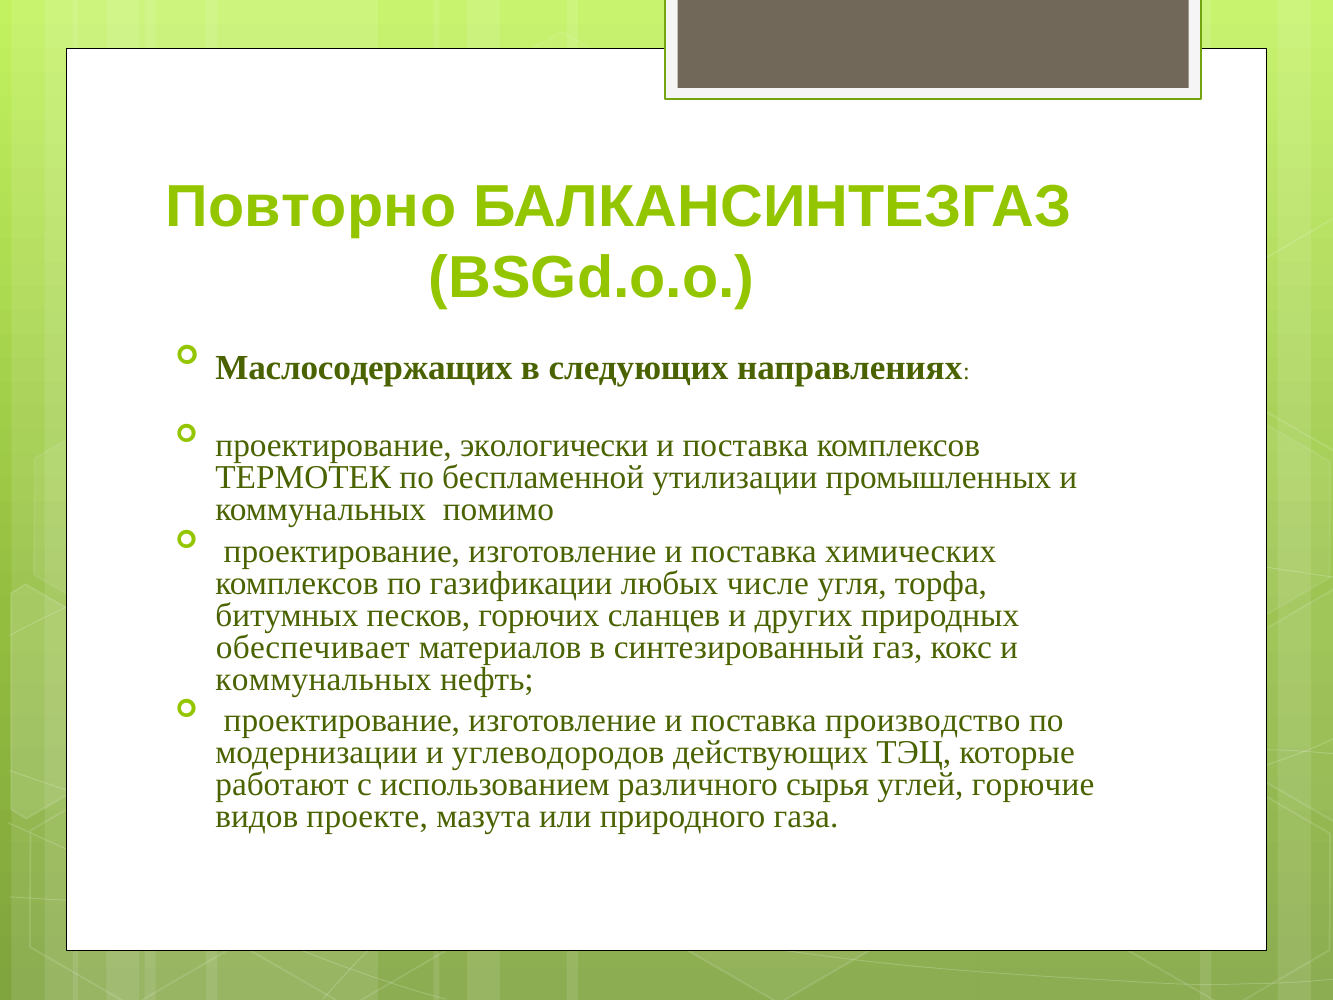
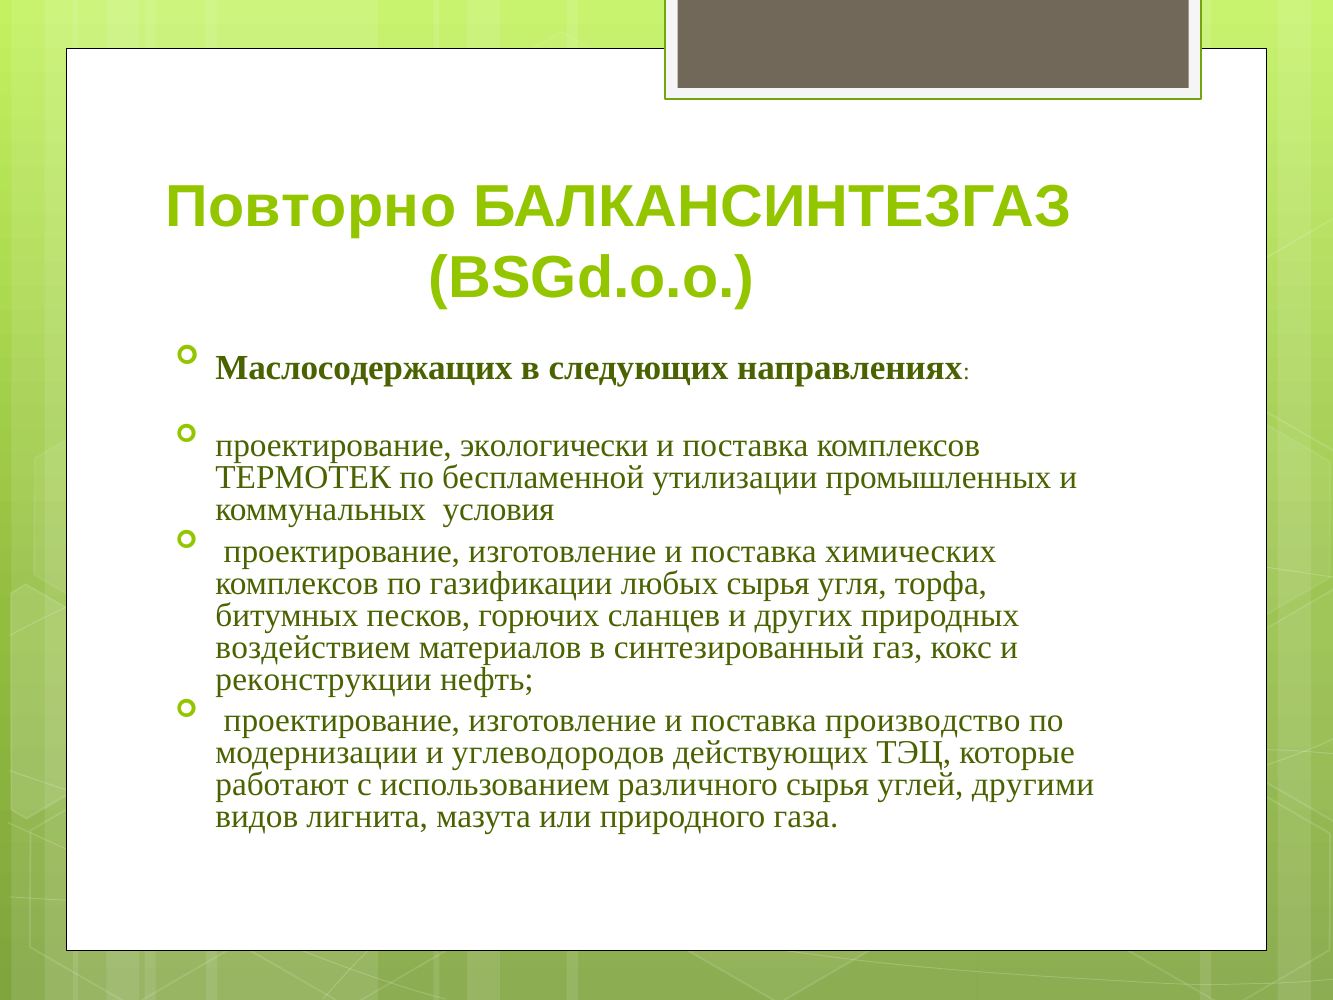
помимо: помимо -> условия
любых числе: числе -> сырья
обеспечивает: обеспечивает -> воздействием
коммунальных at (324, 679): коммунальных -> реконструкции
горючие: горючие -> другими
проекте: проекте -> лигнита
